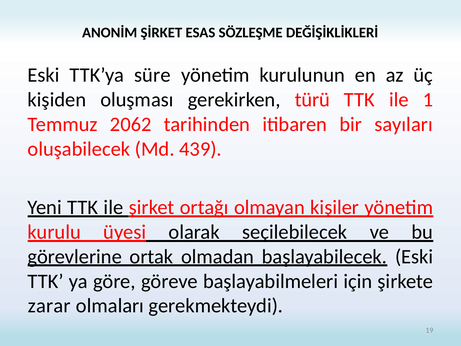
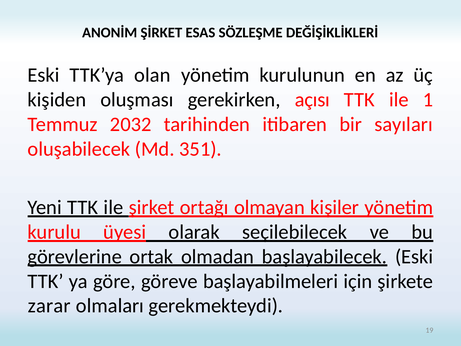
süre: süre -> olan
türü: türü -> açısı
2062: 2062 -> 2032
439: 439 -> 351
